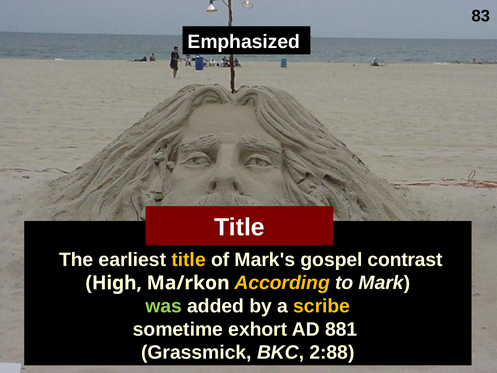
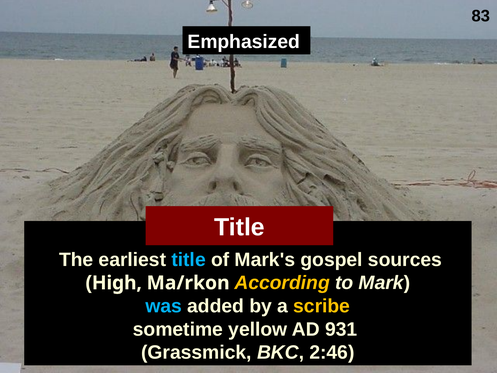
title at (189, 260) colour: yellow -> light blue
contrast: contrast -> sources
was colour: light green -> light blue
exhort: exhort -> yellow
881: 881 -> 931
2:88: 2:88 -> 2:46
